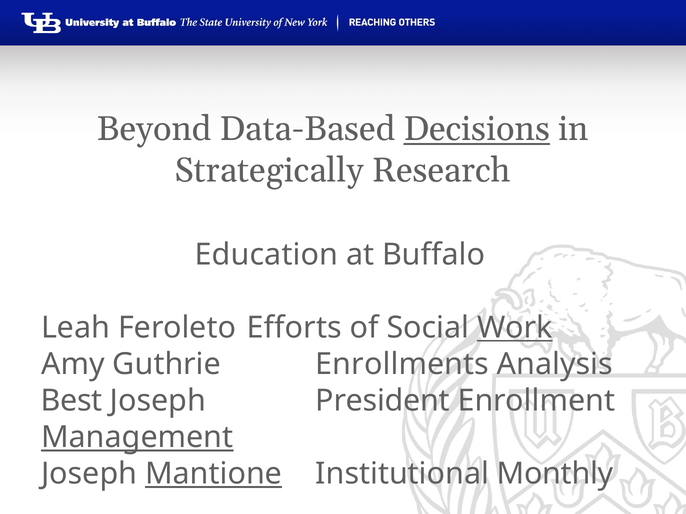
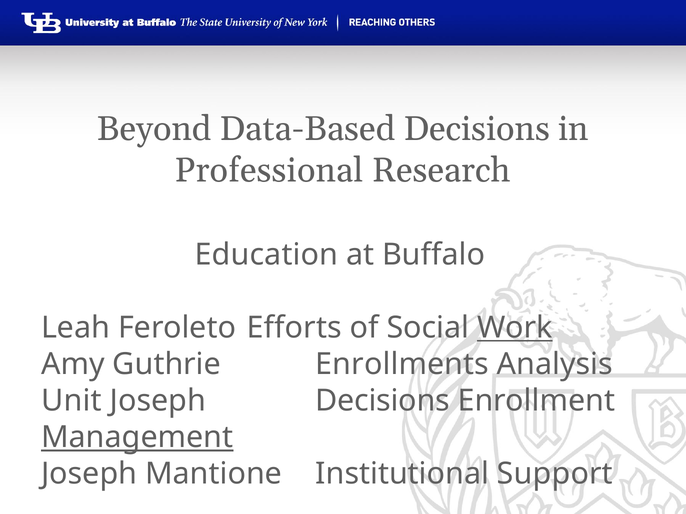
Decisions at (477, 129) underline: present -> none
Strategically: Strategically -> Professional
Best: Best -> Unit
Joseph President: President -> Decisions
Mantione underline: present -> none
Monthly: Monthly -> Support
